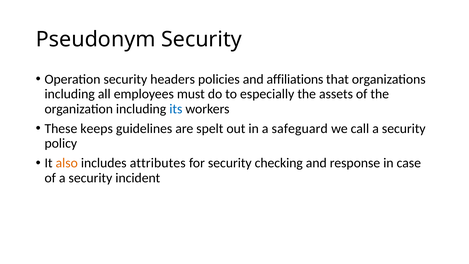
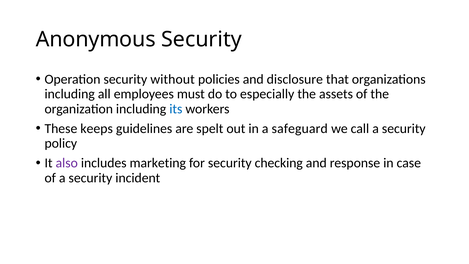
Pseudonym: Pseudonym -> Anonymous
headers: headers -> without
affiliations: affiliations -> disclosure
also colour: orange -> purple
attributes: attributes -> marketing
